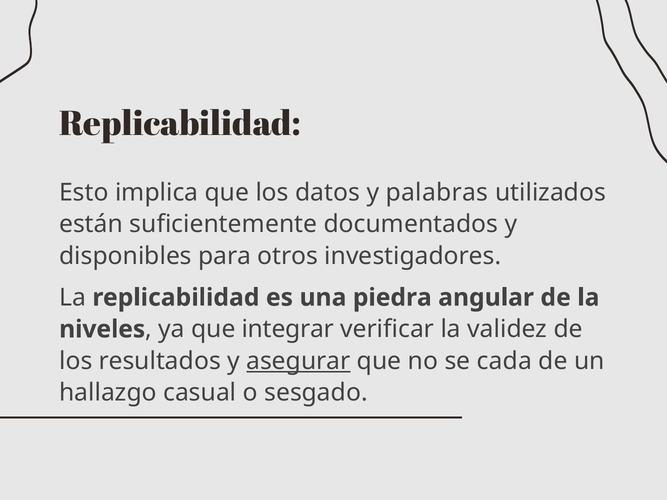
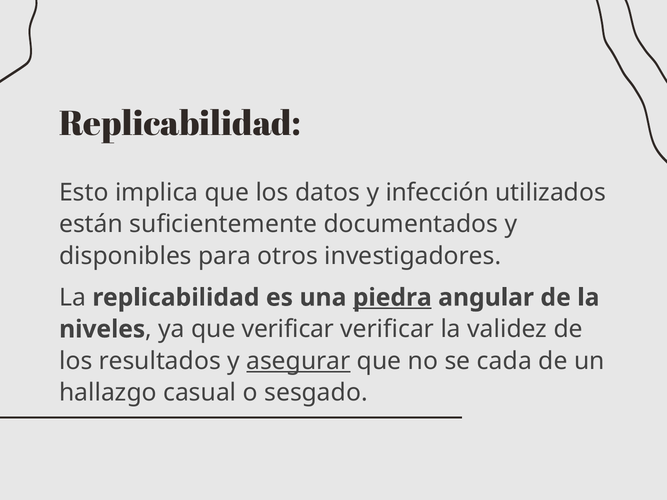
palabras: palabras -> infección
piedra underline: none -> present
que integrar: integrar -> verificar
